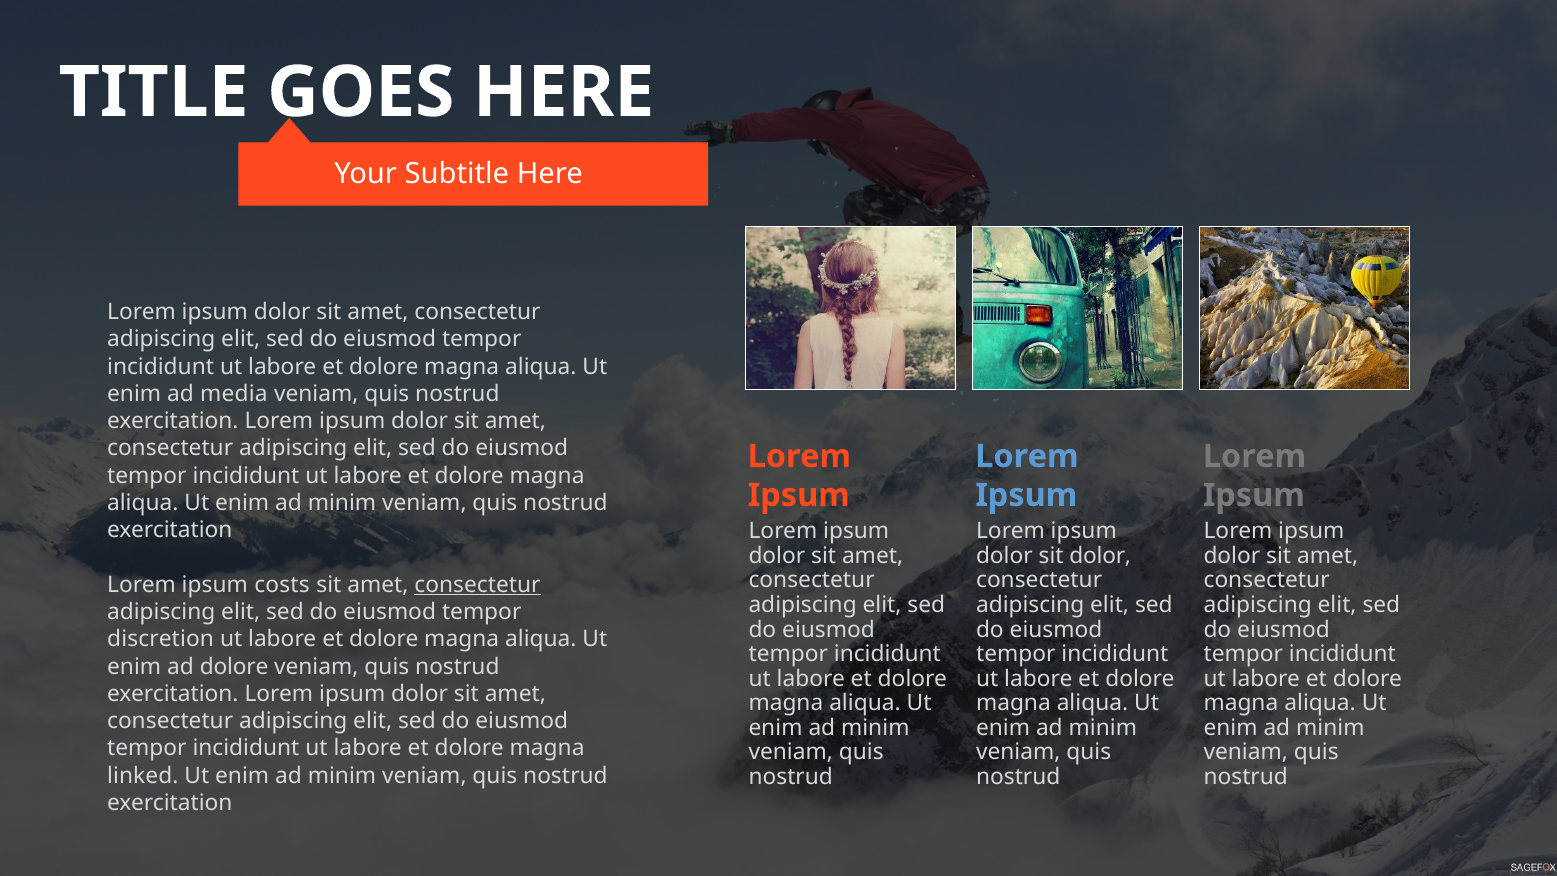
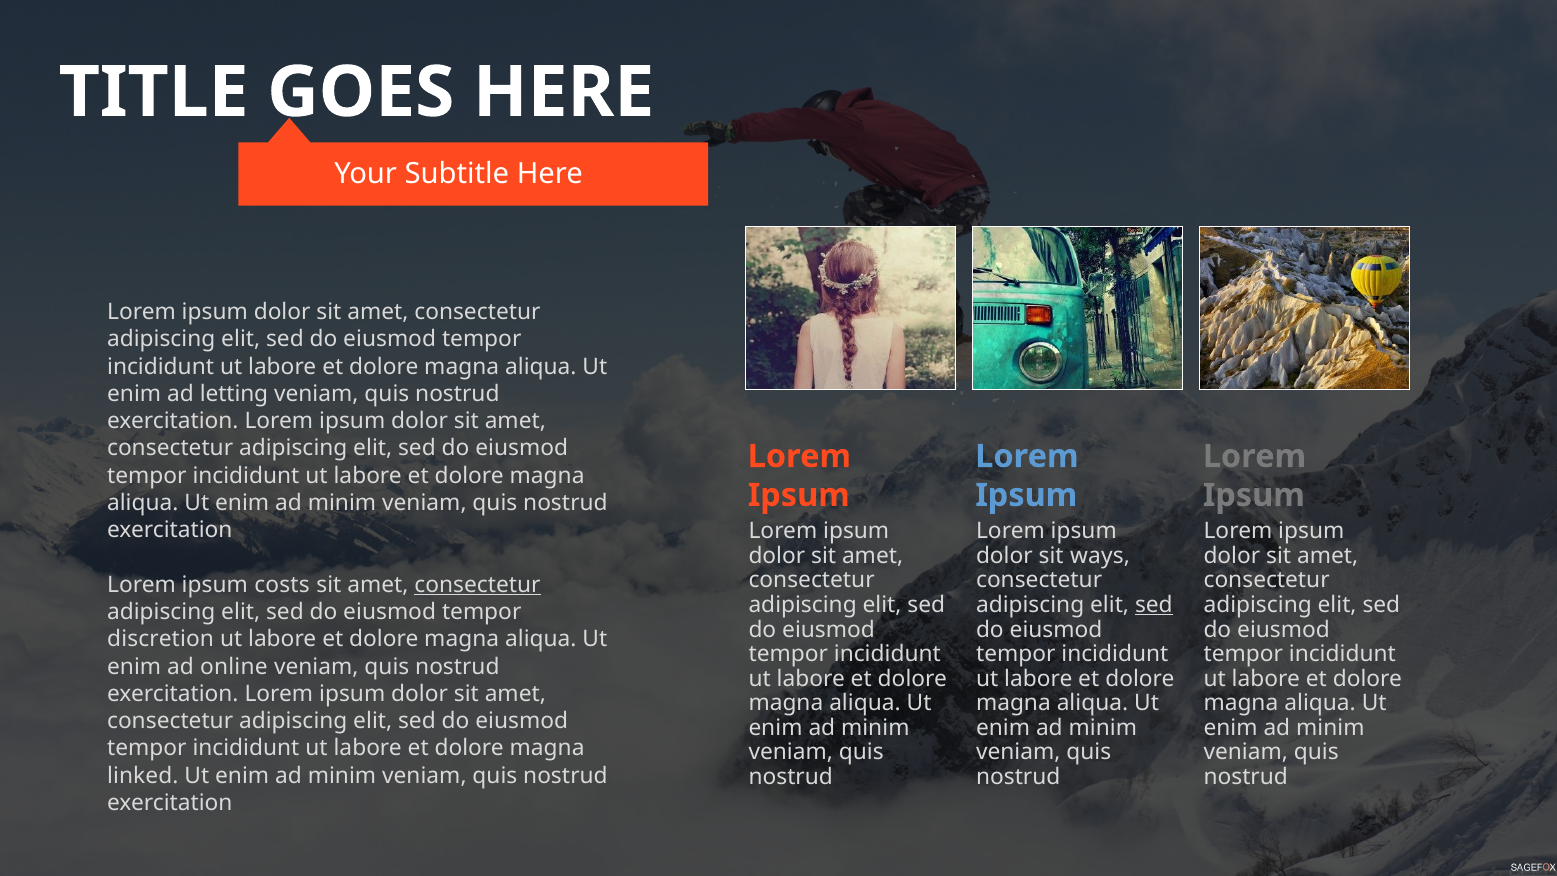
media: media -> letting
sit dolor: dolor -> ways
sed at (1154, 605) underline: none -> present
ad dolore: dolore -> online
